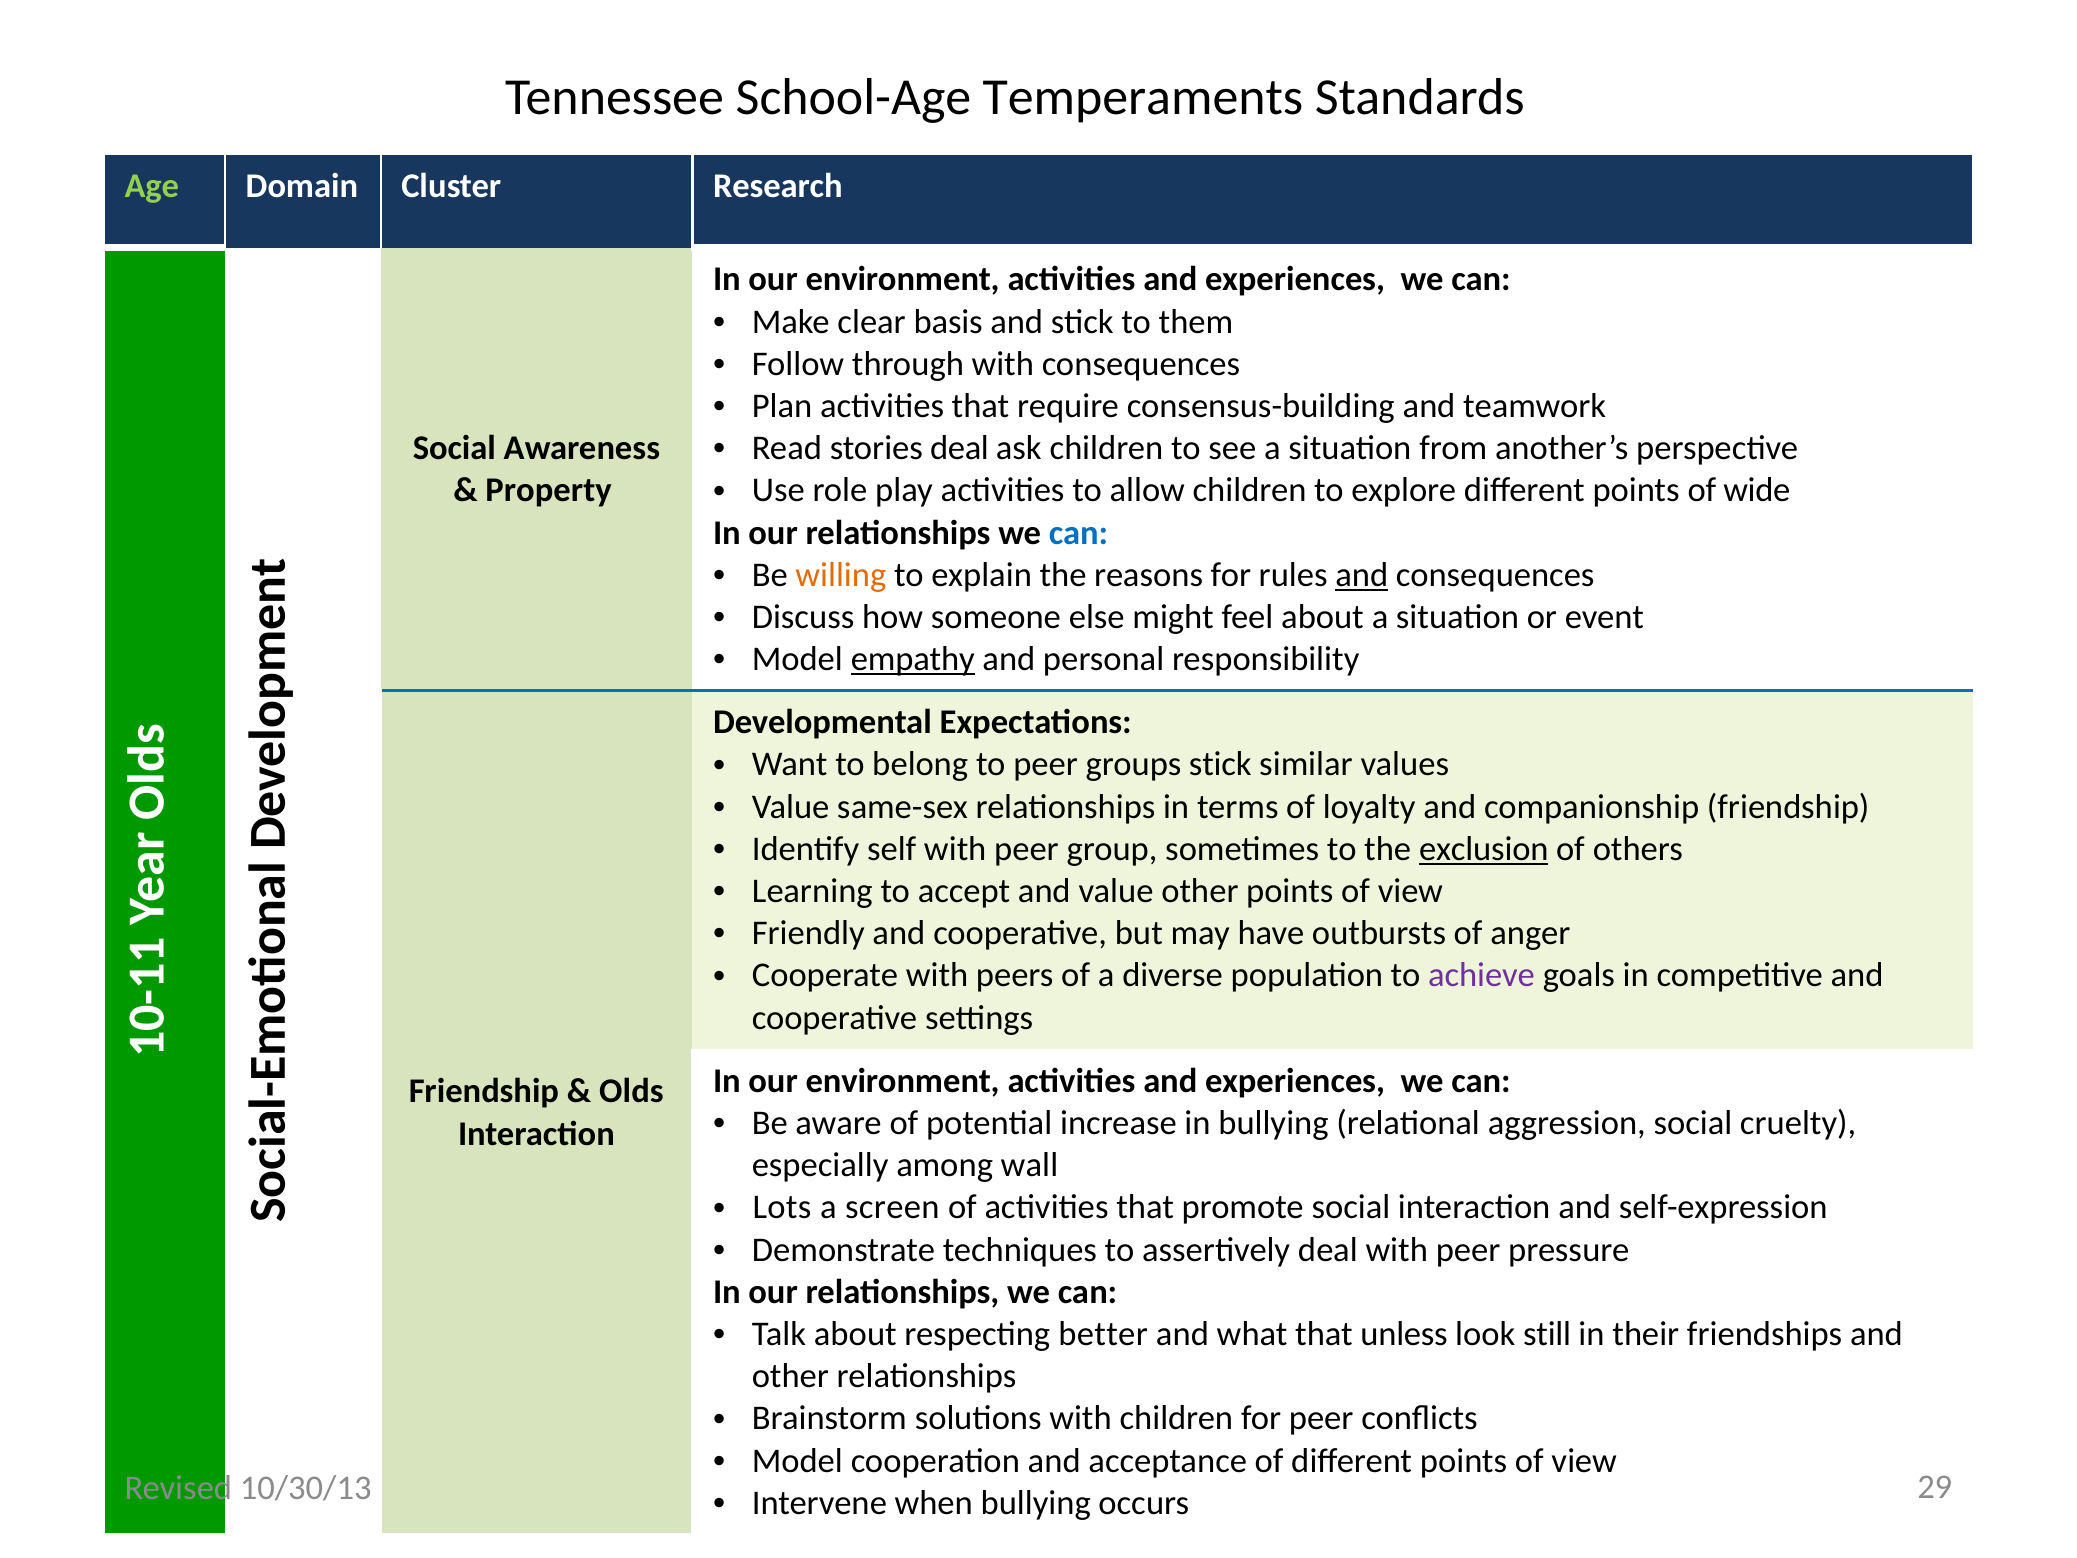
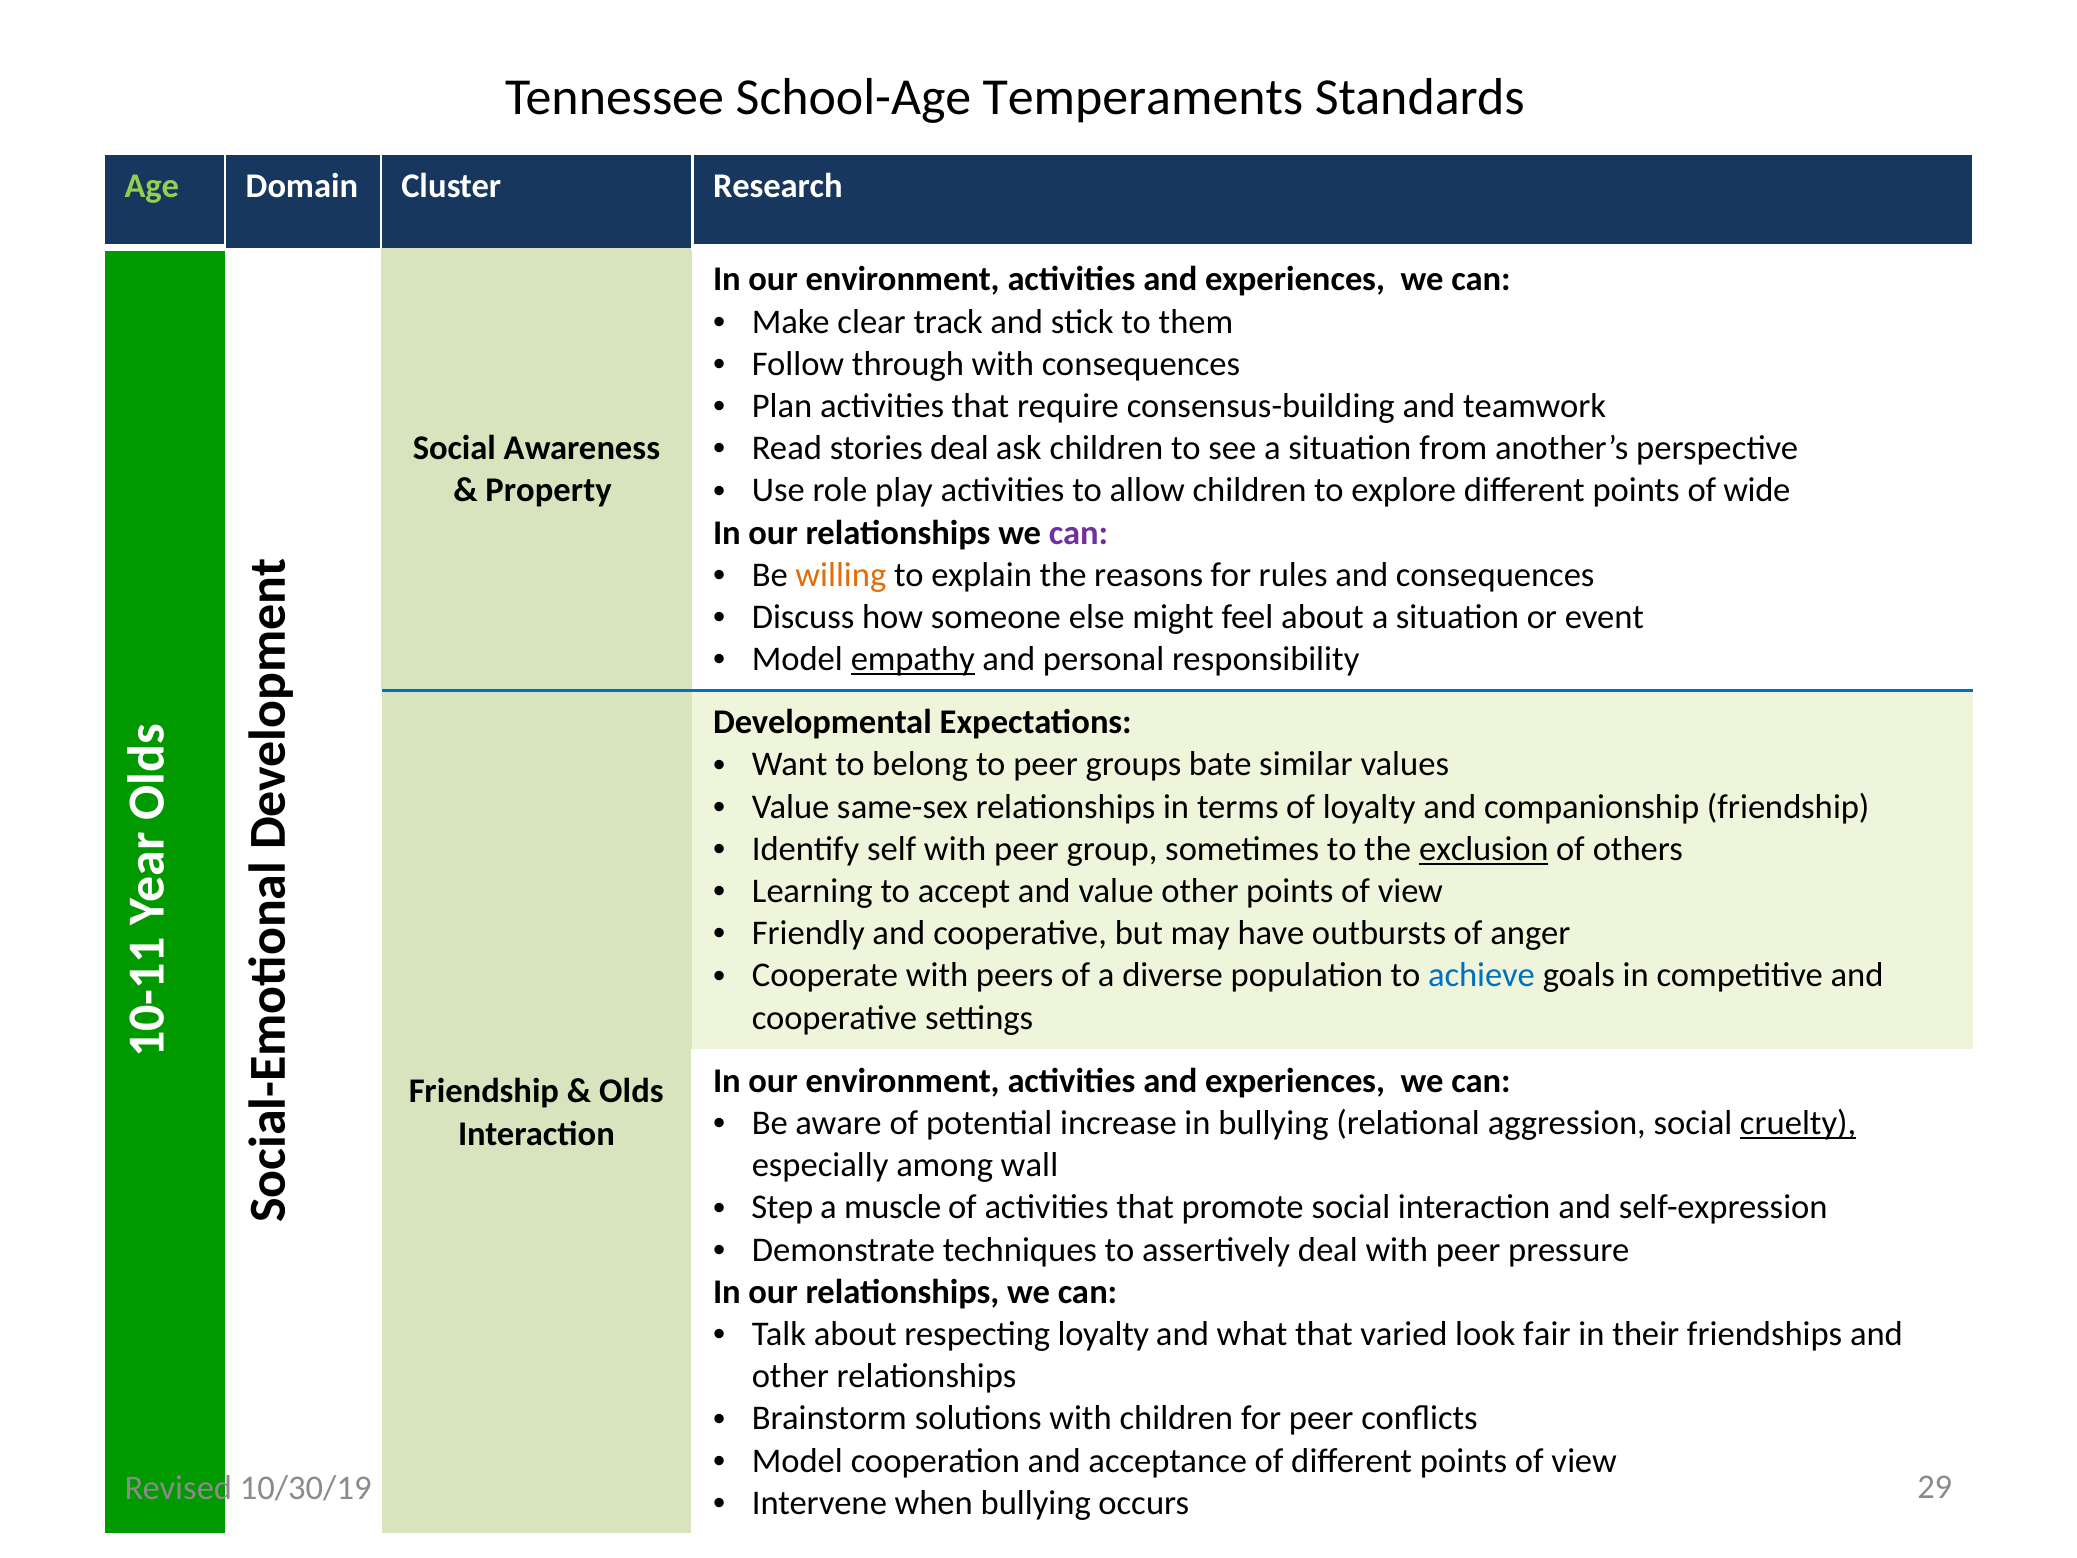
basis: basis -> track
can at (1079, 533) colour: blue -> purple
and at (1362, 575) underline: present -> none
groups stick: stick -> bate
achieve colour: purple -> blue
cruelty underline: none -> present
Lots: Lots -> Step
screen: screen -> muscle
respecting better: better -> loyalty
unless: unless -> varied
still: still -> fair
10/30/13: 10/30/13 -> 10/30/19
